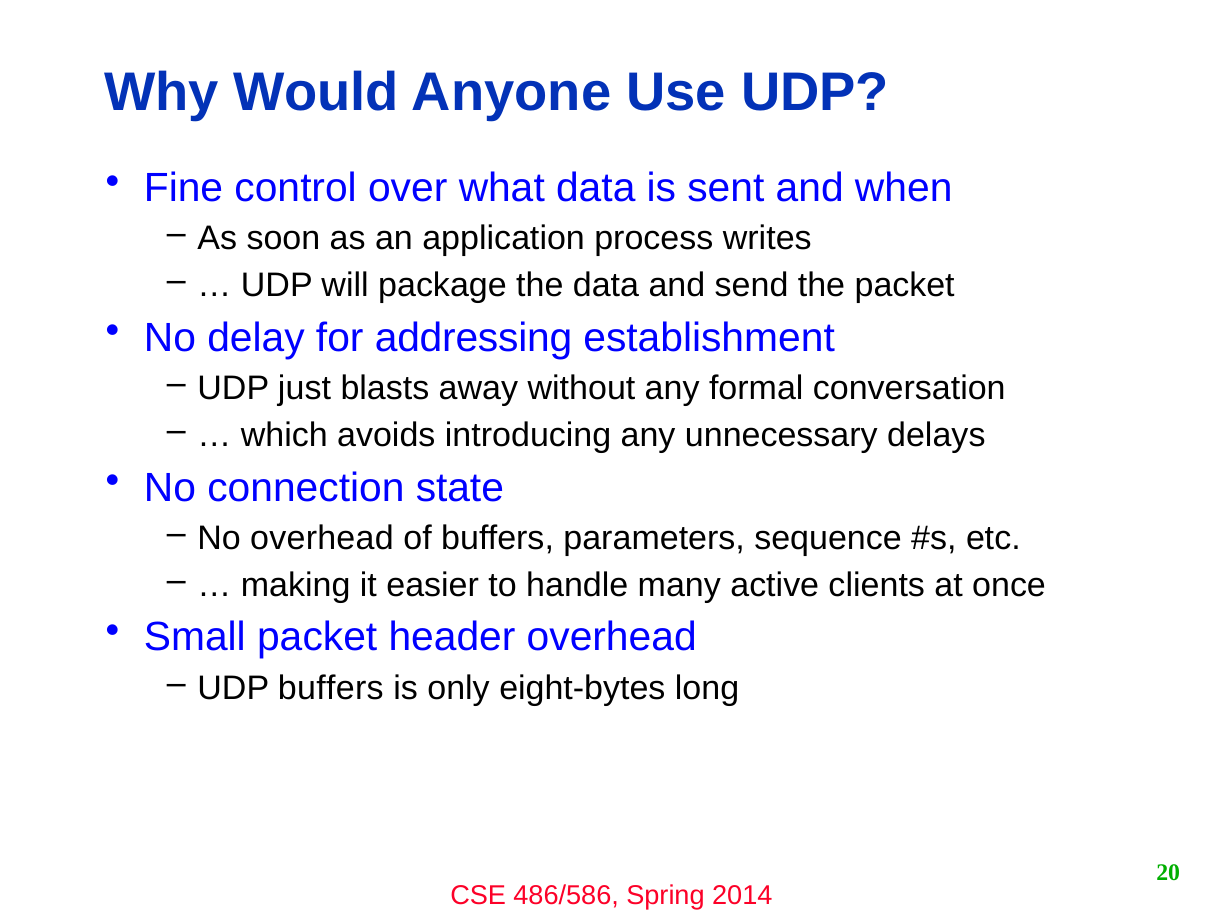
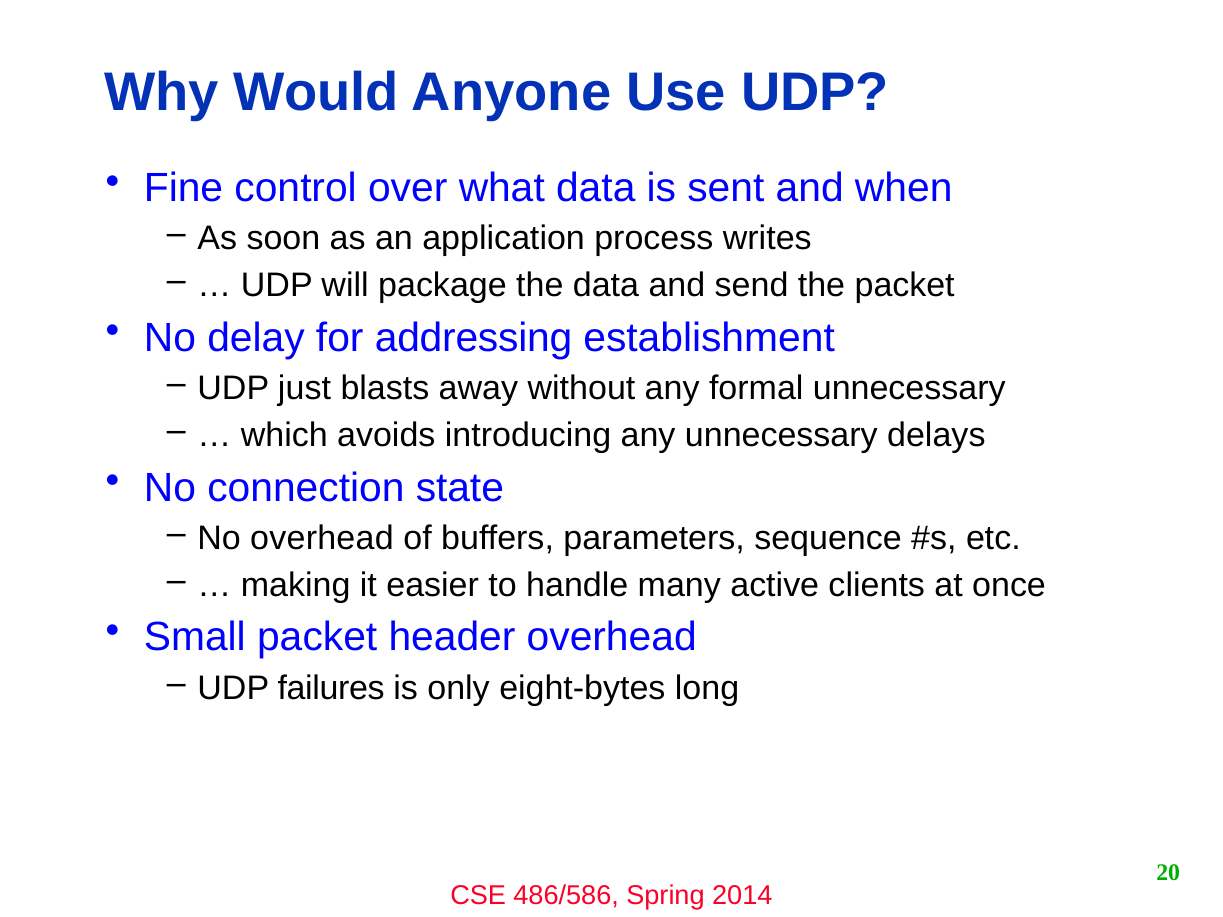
formal conversation: conversation -> unnecessary
UDP buffers: buffers -> failures
